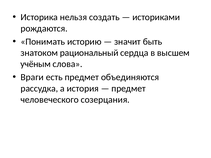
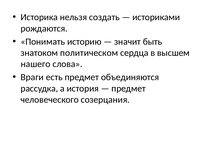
рациональный: рациональный -> политическом
учёным: учёным -> нашего
